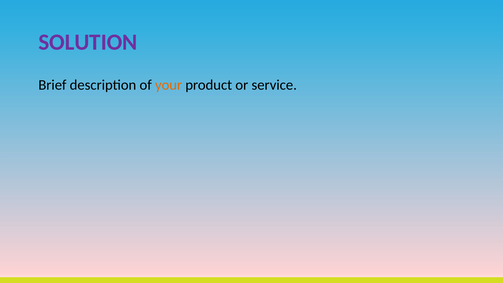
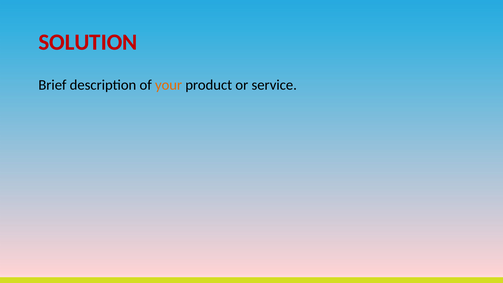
SOLUTION colour: purple -> red
